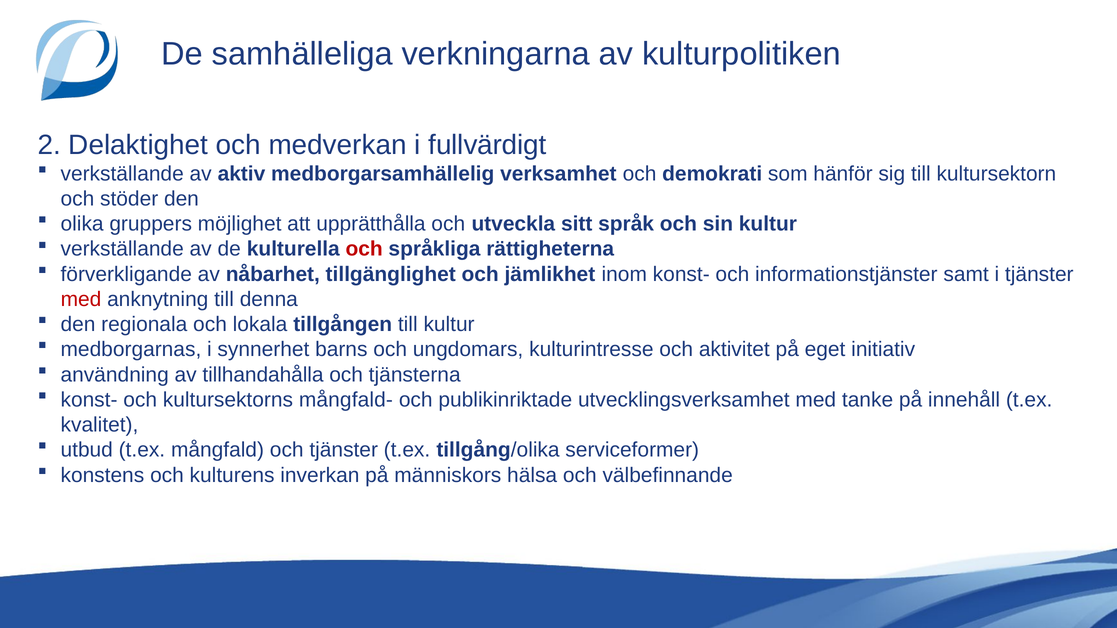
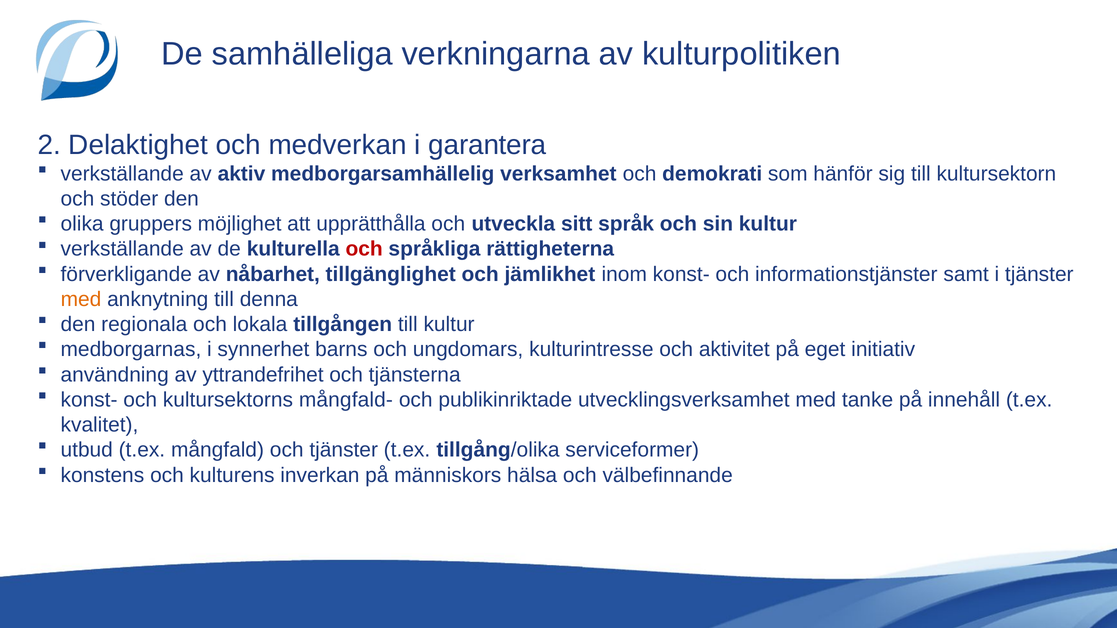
fullvärdigt: fullvärdigt -> garantera
med at (81, 299) colour: red -> orange
tillhandahålla: tillhandahålla -> yttrandefrihet
